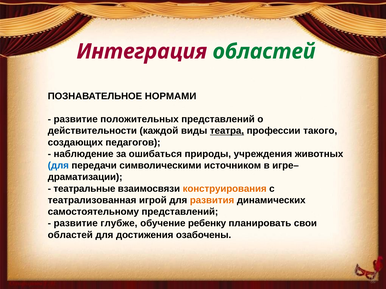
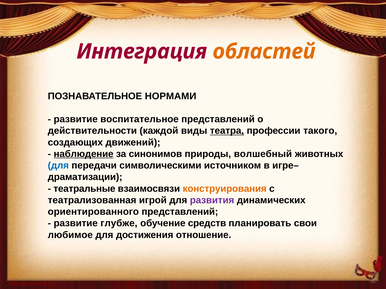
областей at (264, 52) colour: green -> orange
положительных: положительных -> воспитательное
педагогов: педагогов -> движений
наблюдение underline: none -> present
ошибаться: ошибаться -> синонимов
учреждения: учреждения -> волшебный
развития colour: orange -> purple
самостоятельному: самостоятельному -> ориентированного
ребенку: ребенку -> средств
областей at (70, 235): областей -> любимое
озабочены: озабочены -> отношение
